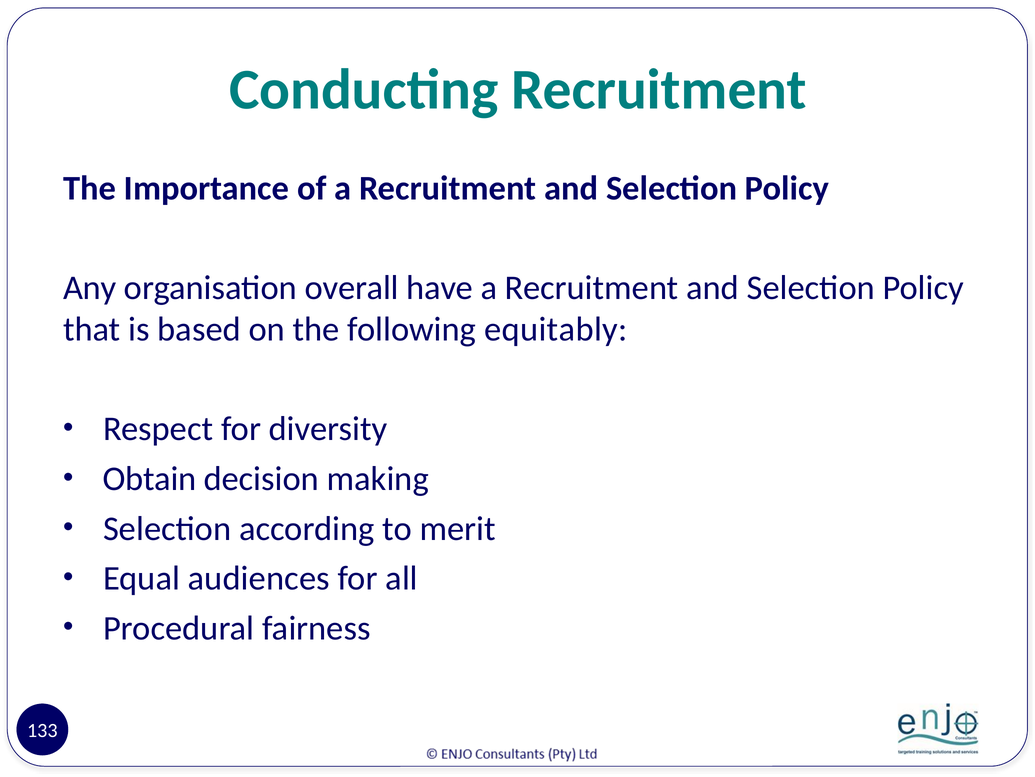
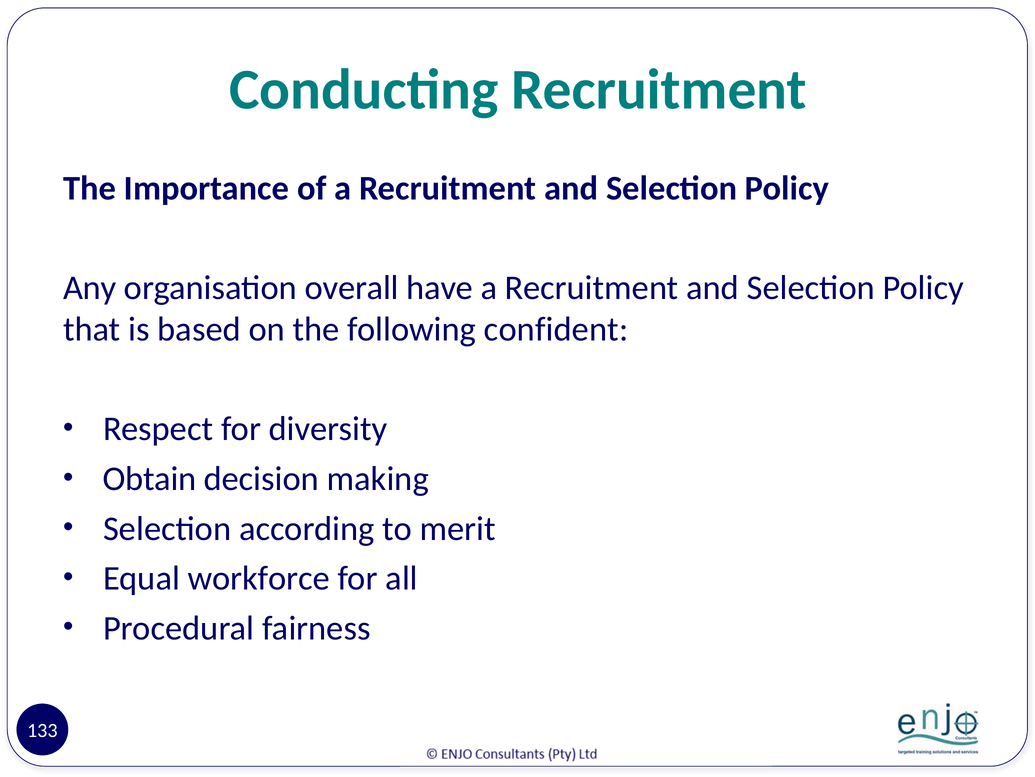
equitably: equitably -> confident
audiences: audiences -> workforce
